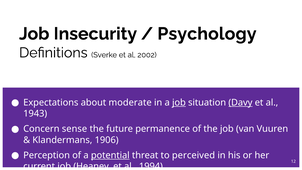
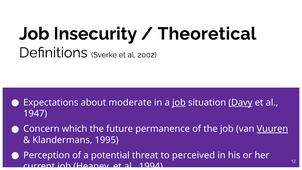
Psychology: Psychology -> Theoretical
1943: 1943 -> 1947
sense: sense -> which
Vuuren underline: none -> present
1906: 1906 -> 1995
potential underline: present -> none
